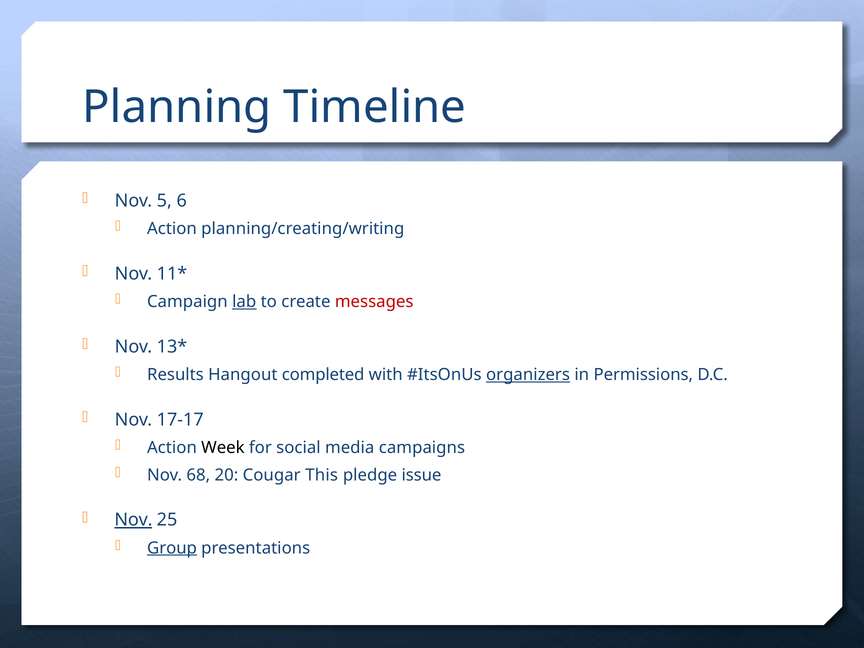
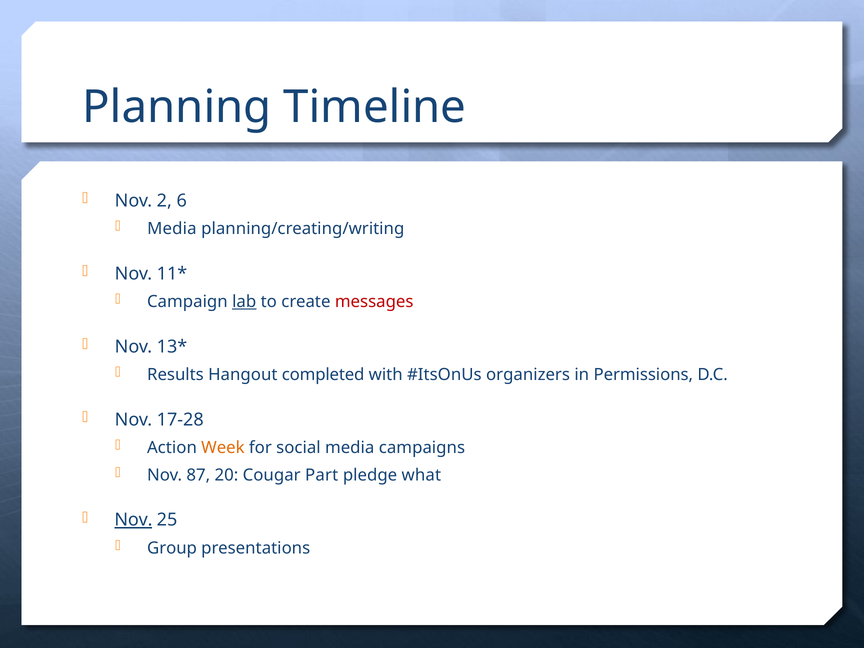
5: 5 -> 2
Action at (172, 229): Action -> Media
organizers underline: present -> none
17-17: 17-17 -> 17-28
Week colour: black -> orange
68: 68 -> 87
This: This -> Part
issue: issue -> what
Group underline: present -> none
